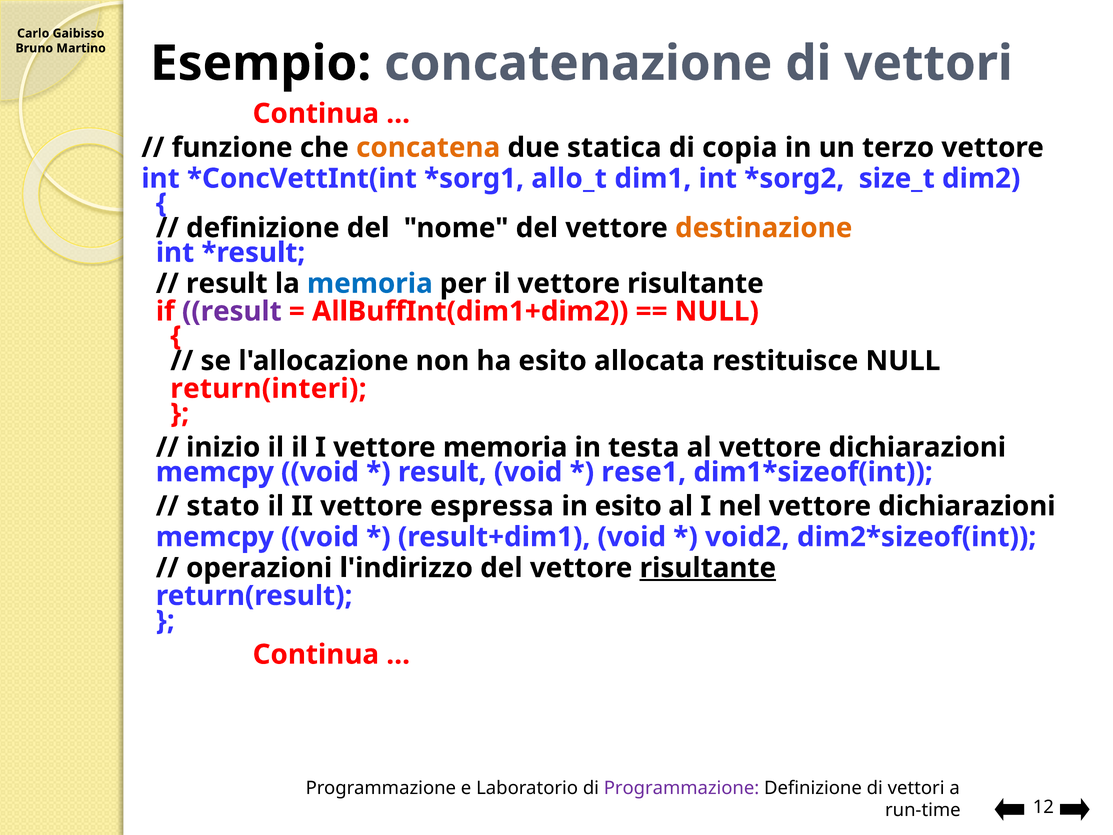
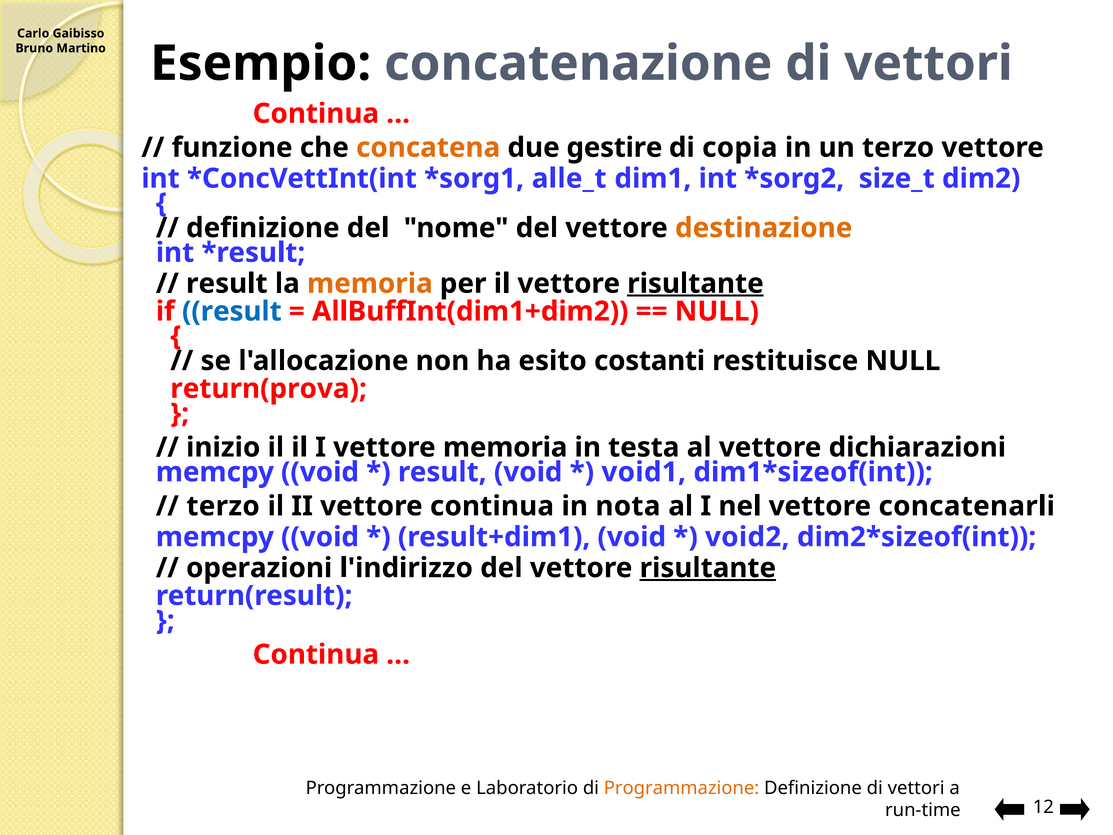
statica: statica -> gestire
allo_t: allo_t -> alle_t
memoria at (370, 283) colour: blue -> orange
risultante at (695, 283) underline: none -> present
result at (232, 311) colour: purple -> blue
allocata: allocata -> costanti
return(interi: return(interi -> return(prova
rese1: rese1 -> void1
stato at (223, 506): stato -> terzo
vettore espressa: espressa -> continua
in esito: esito -> nota
nel vettore dichiarazioni: dichiarazioni -> concatenarli
Programmazione at (682, 788) colour: purple -> orange
